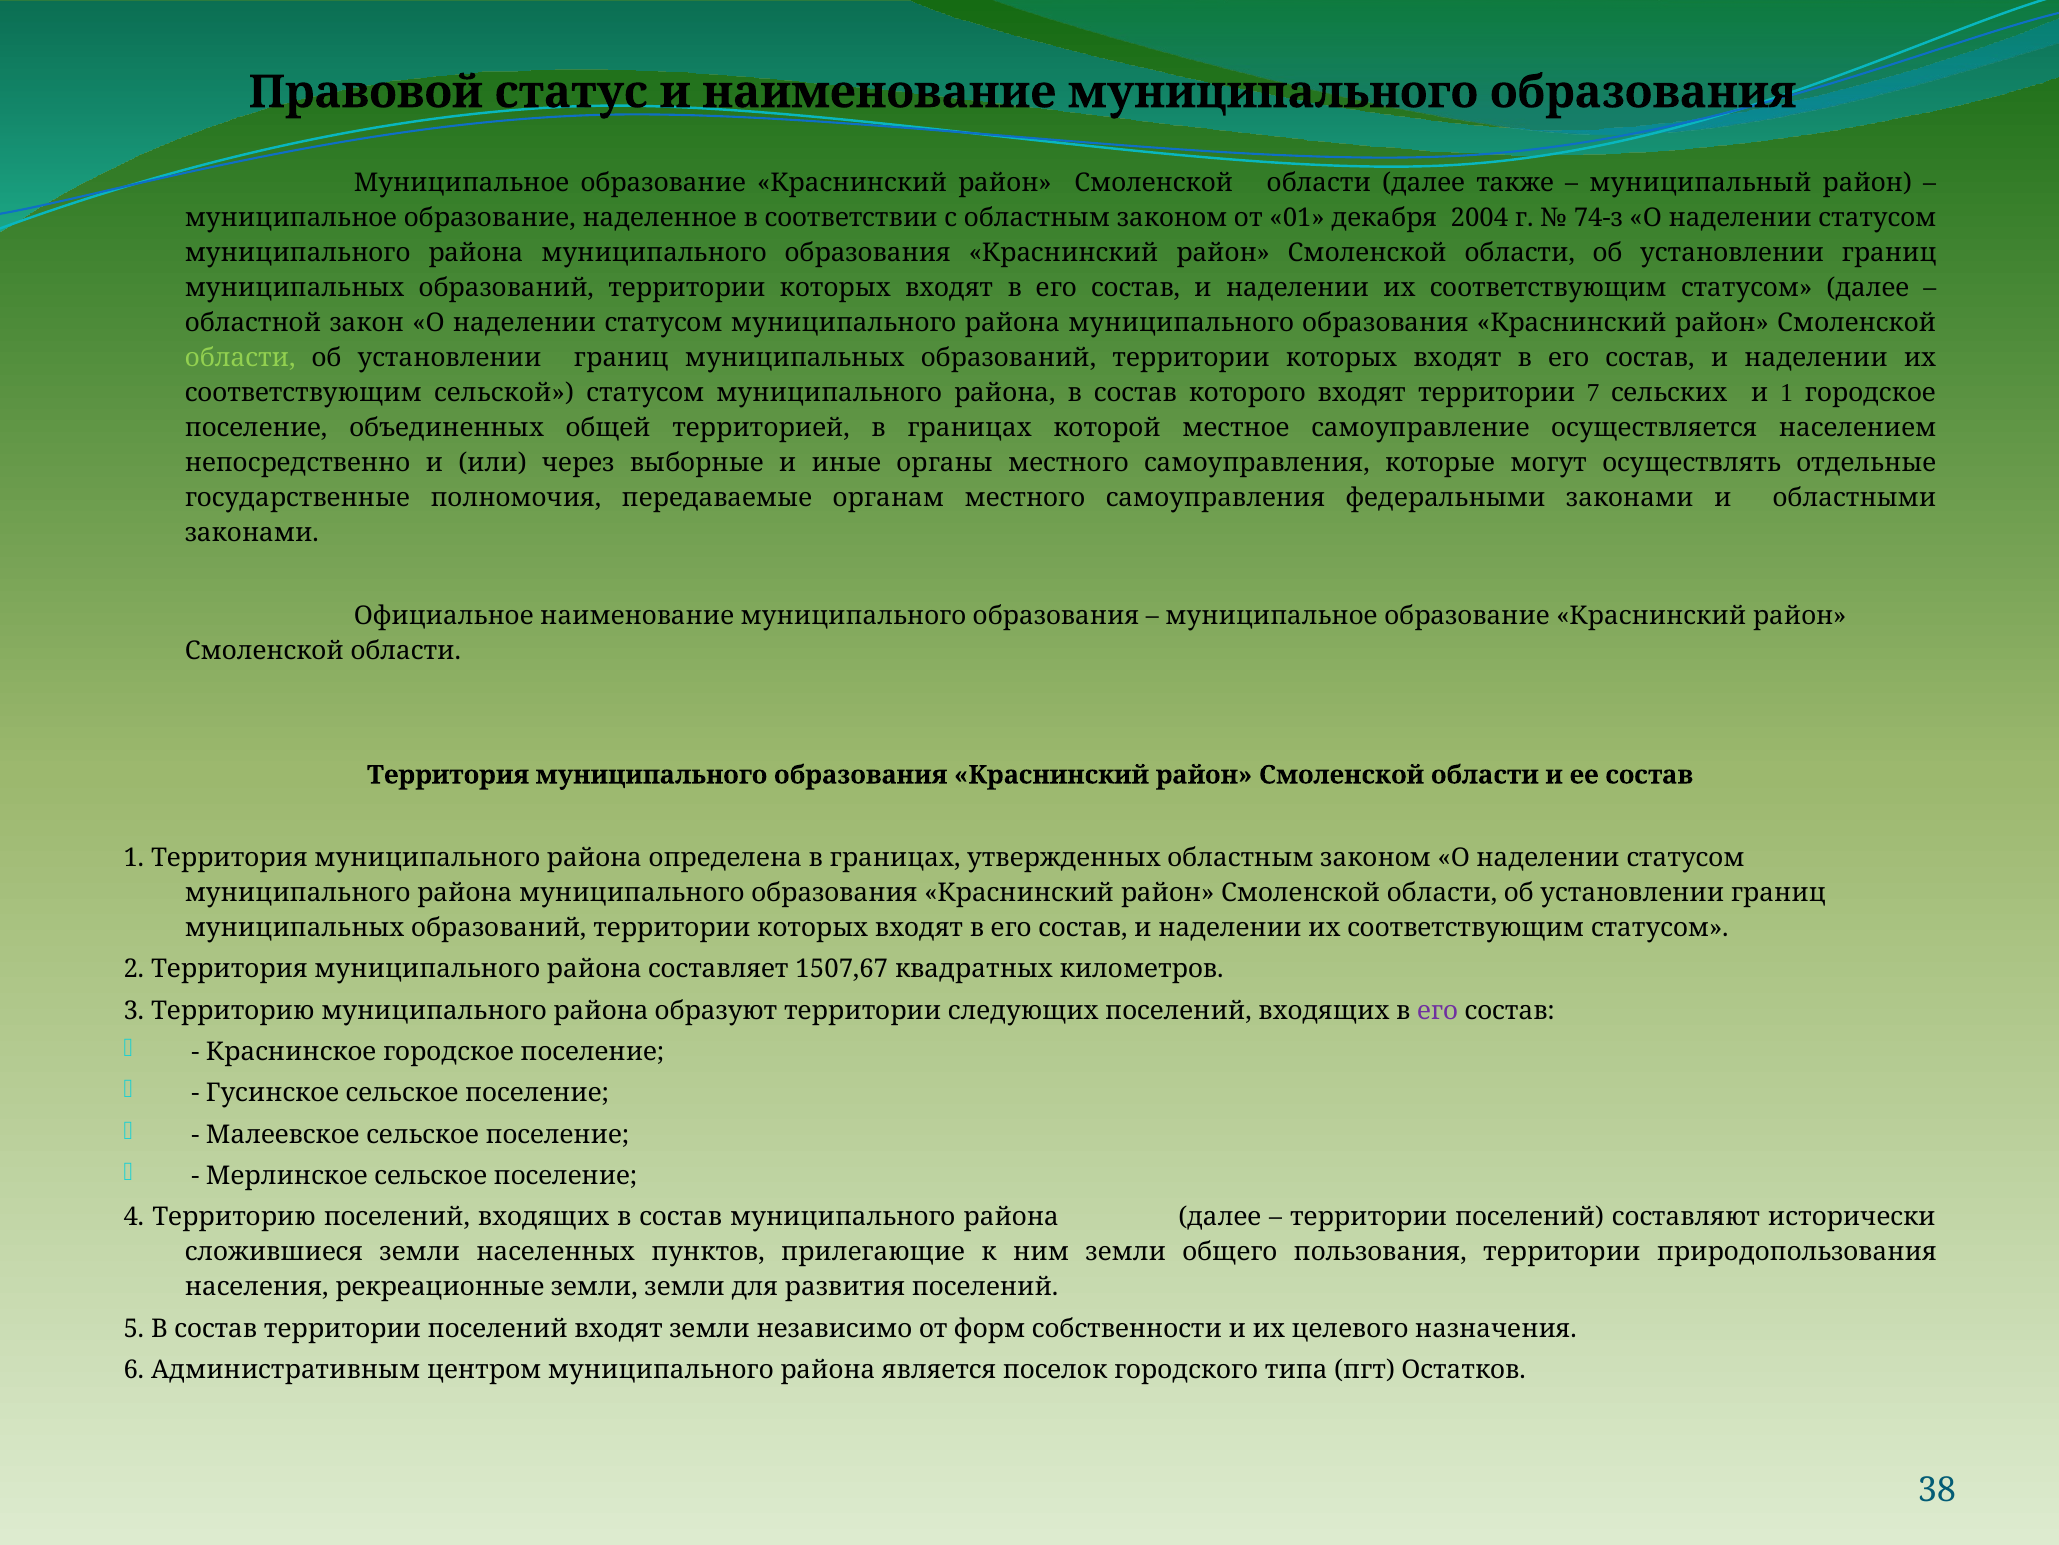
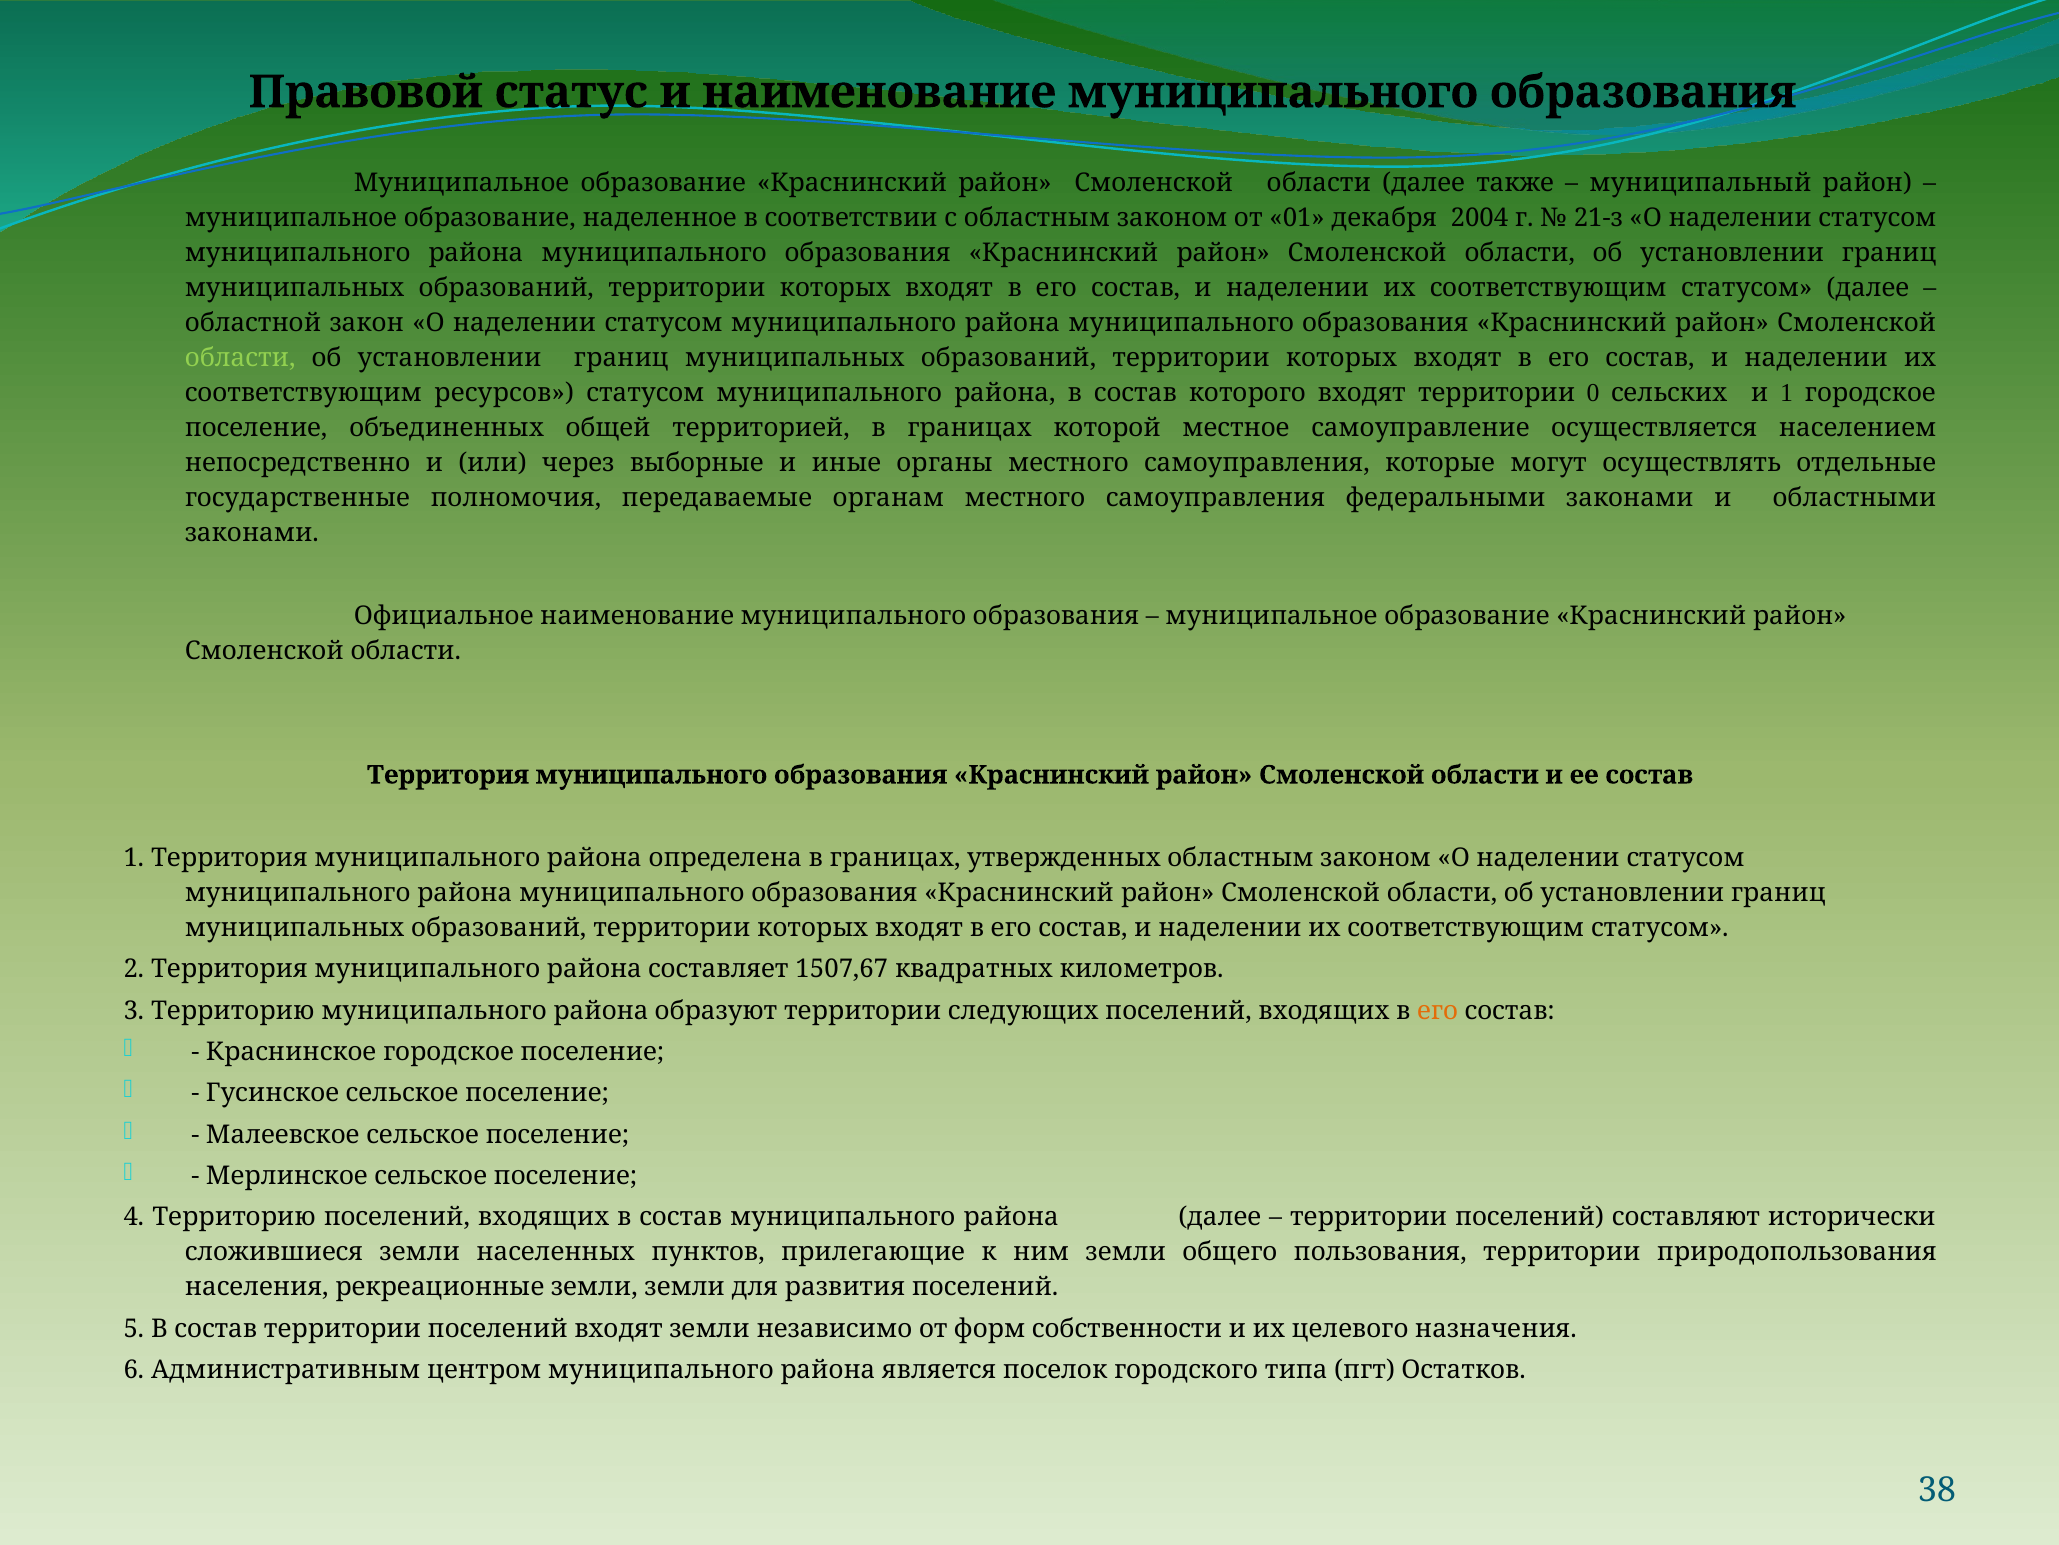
74-з: 74-з -> 21-з
сельской: сельской -> ресурсов
7: 7 -> 0
его at (1438, 1010) colour: purple -> orange
